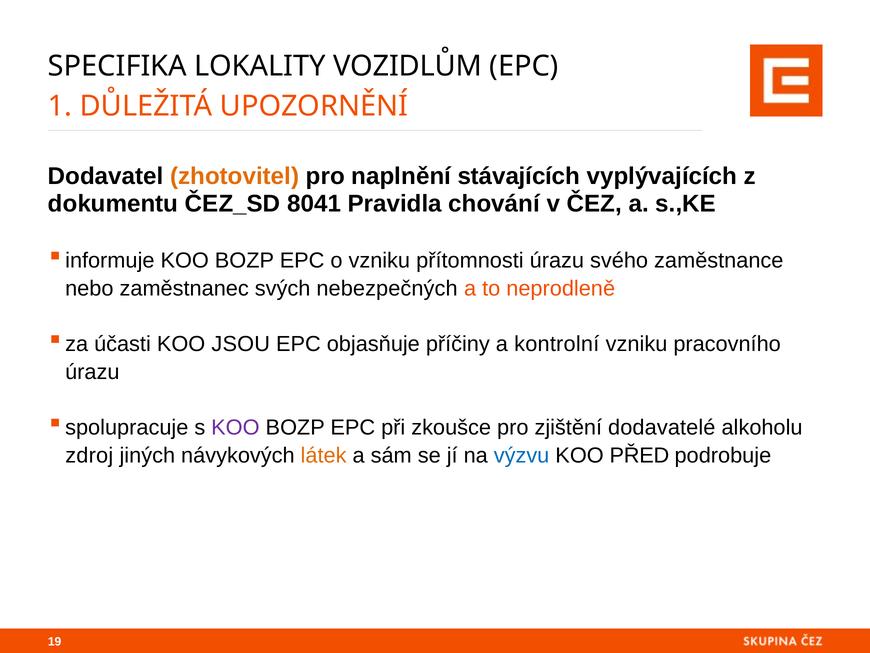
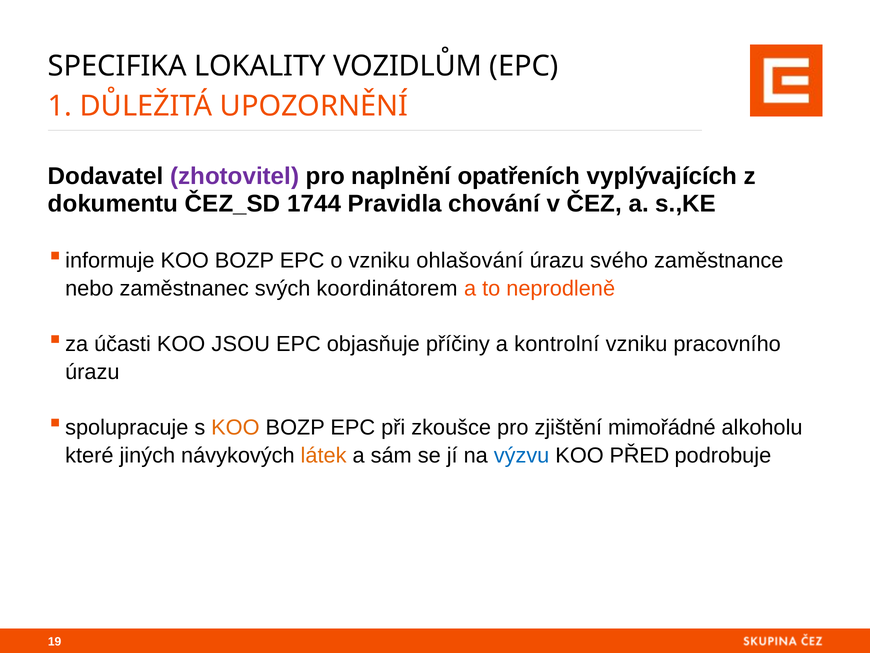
zhotovitel colour: orange -> purple
stávajících: stávajících -> opatřeních
8041: 8041 -> 1744
přítomnosti: přítomnosti -> ohlašování
nebezpečných: nebezpečných -> koordinátorem
KOO at (235, 427) colour: purple -> orange
dodavatelé: dodavatelé -> mimořádné
zdroj: zdroj -> které
